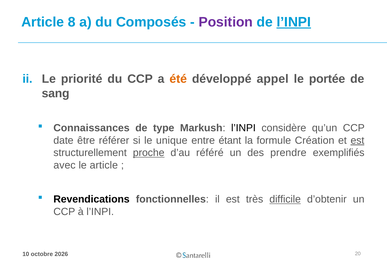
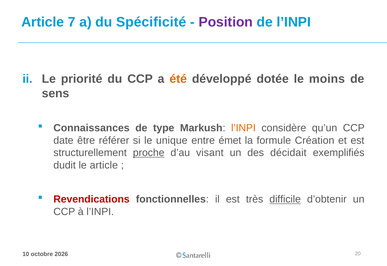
8: 8 -> 7
Composés: Composés -> Spécificité
l’INPI at (294, 22) underline: present -> none
appel: appel -> dotée
portée: portée -> moins
sang: sang -> sens
l’INPI at (243, 128) colour: black -> orange
étant: étant -> émet
est at (357, 140) underline: present -> none
référé: référé -> visant
prendre: prendre -> décidait
avec: avec -> dudit
Revendications colour: black -> red
